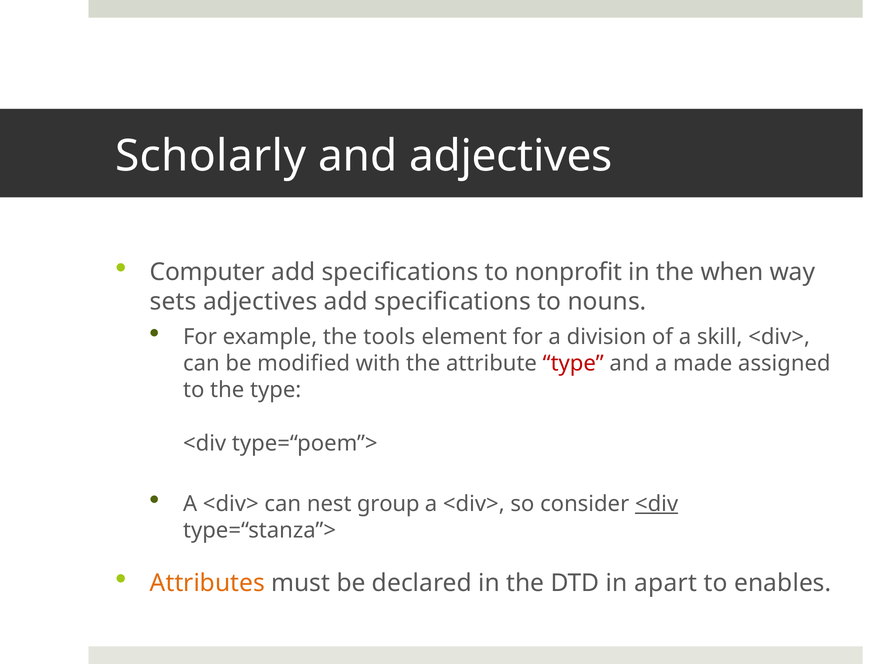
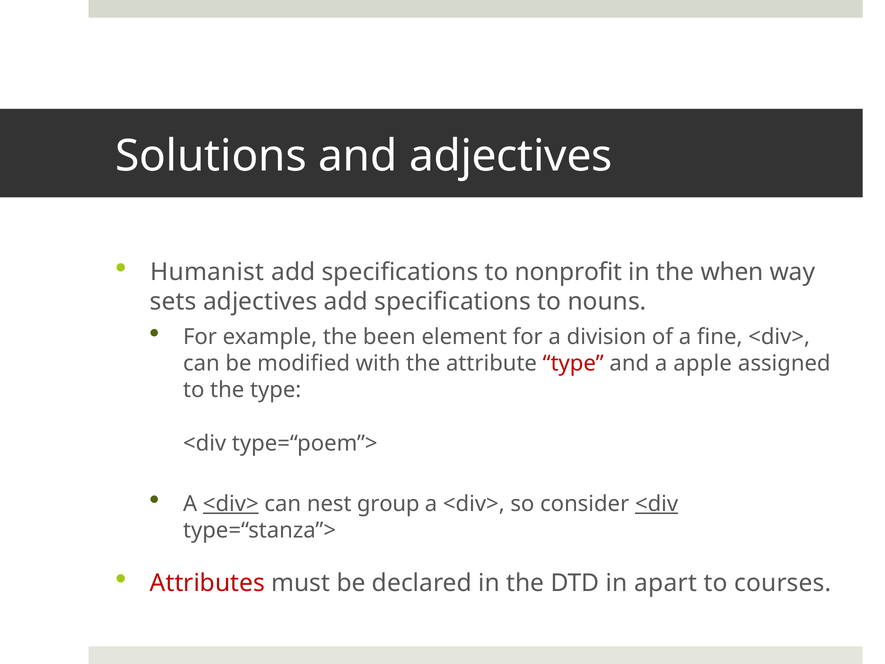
Scholarly: Scholarly -> Solutions
Computer: Computer -> Humanist
tools: tools -> been
skill: skill -> fine
made: made -> apple
<div> at (231, 504) underline: none -> present
Attributes colour: orange -> red
enables: enables -> courses
